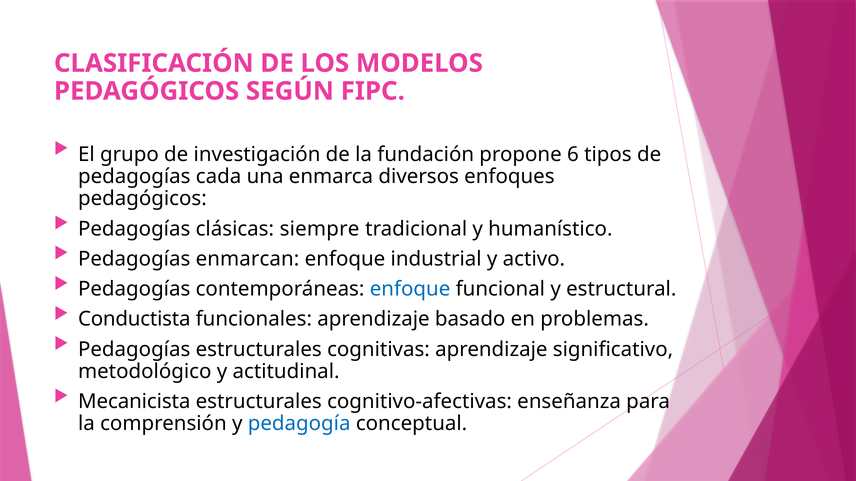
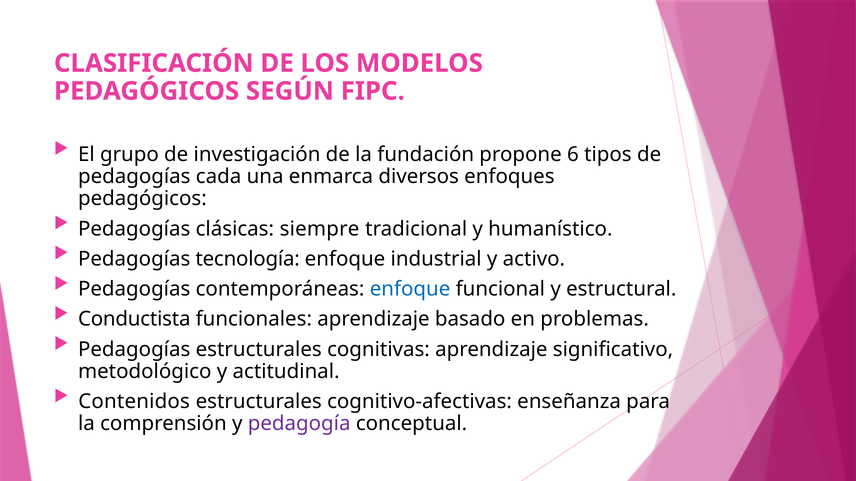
enmarcan: enmarcan -> tecnología
Mecanicista: Mecanicista -> Contenidos
pedagogía colour: blue -> purple
